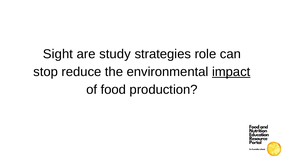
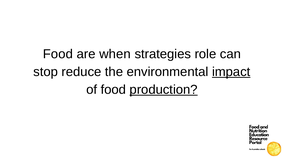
Sight at (58, 54): Sight -> Food
study: study -> when
production underline: none -> present
